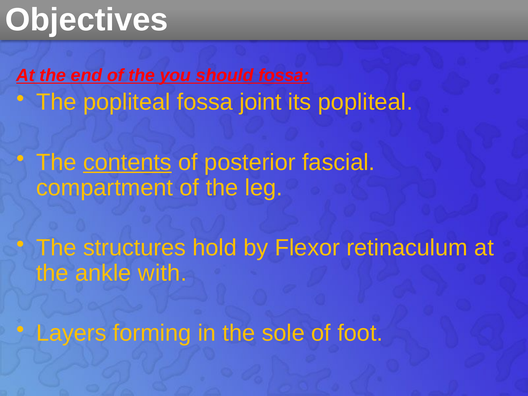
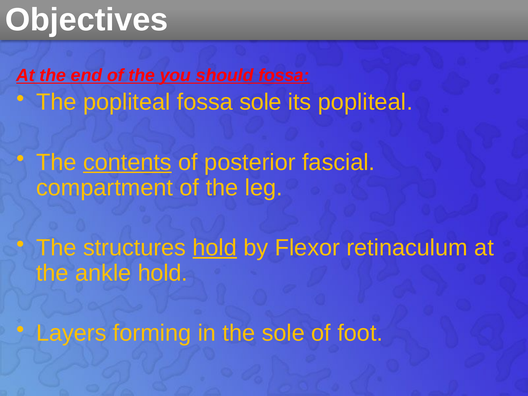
fossa joint: joint -> sole
hold at (215, 248) underline: none -> present
ankle with: with -> hold
